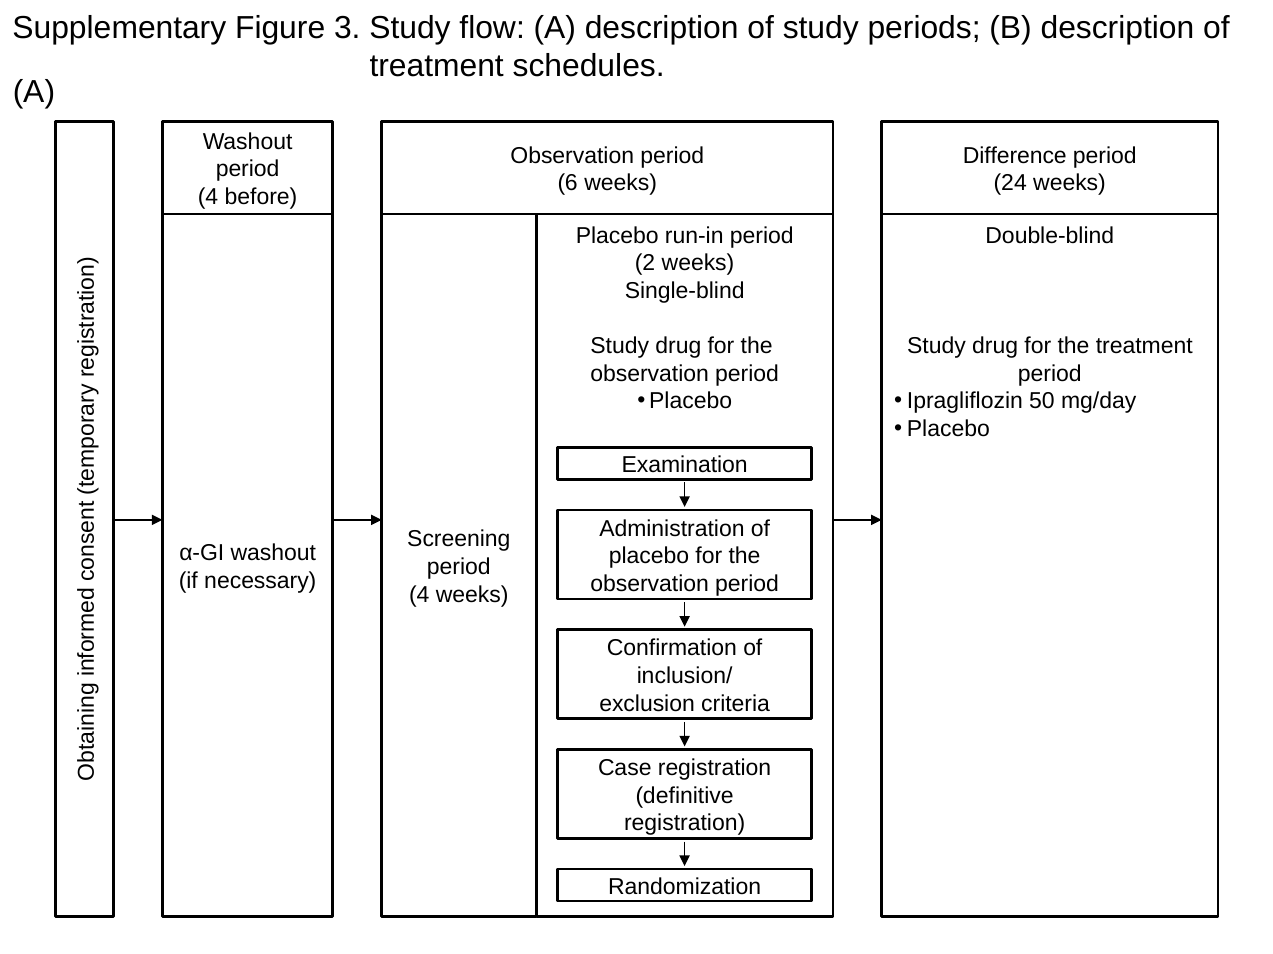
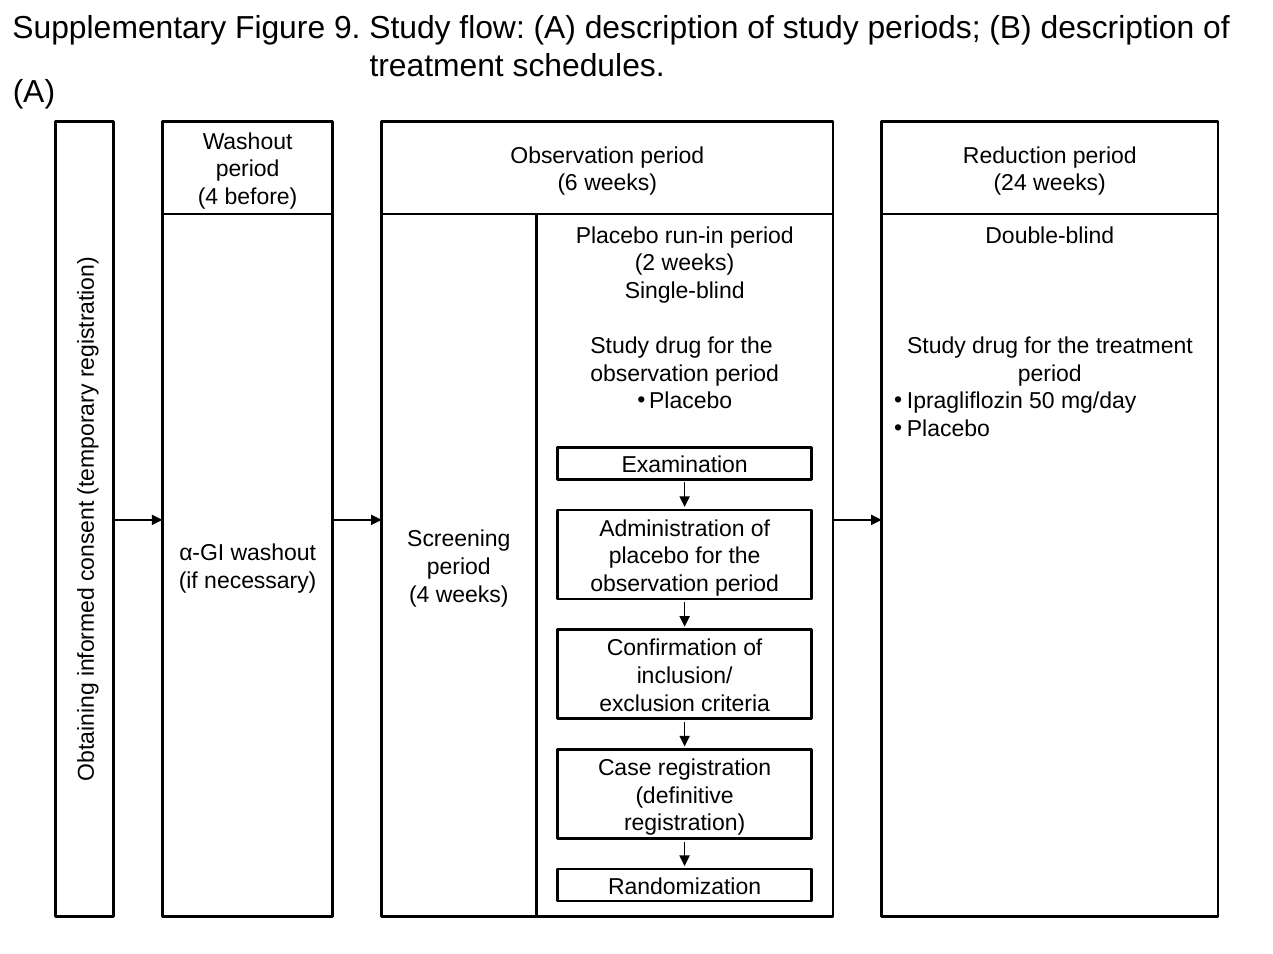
3: 3 -> 9
Difference: Difference -> Reduction
